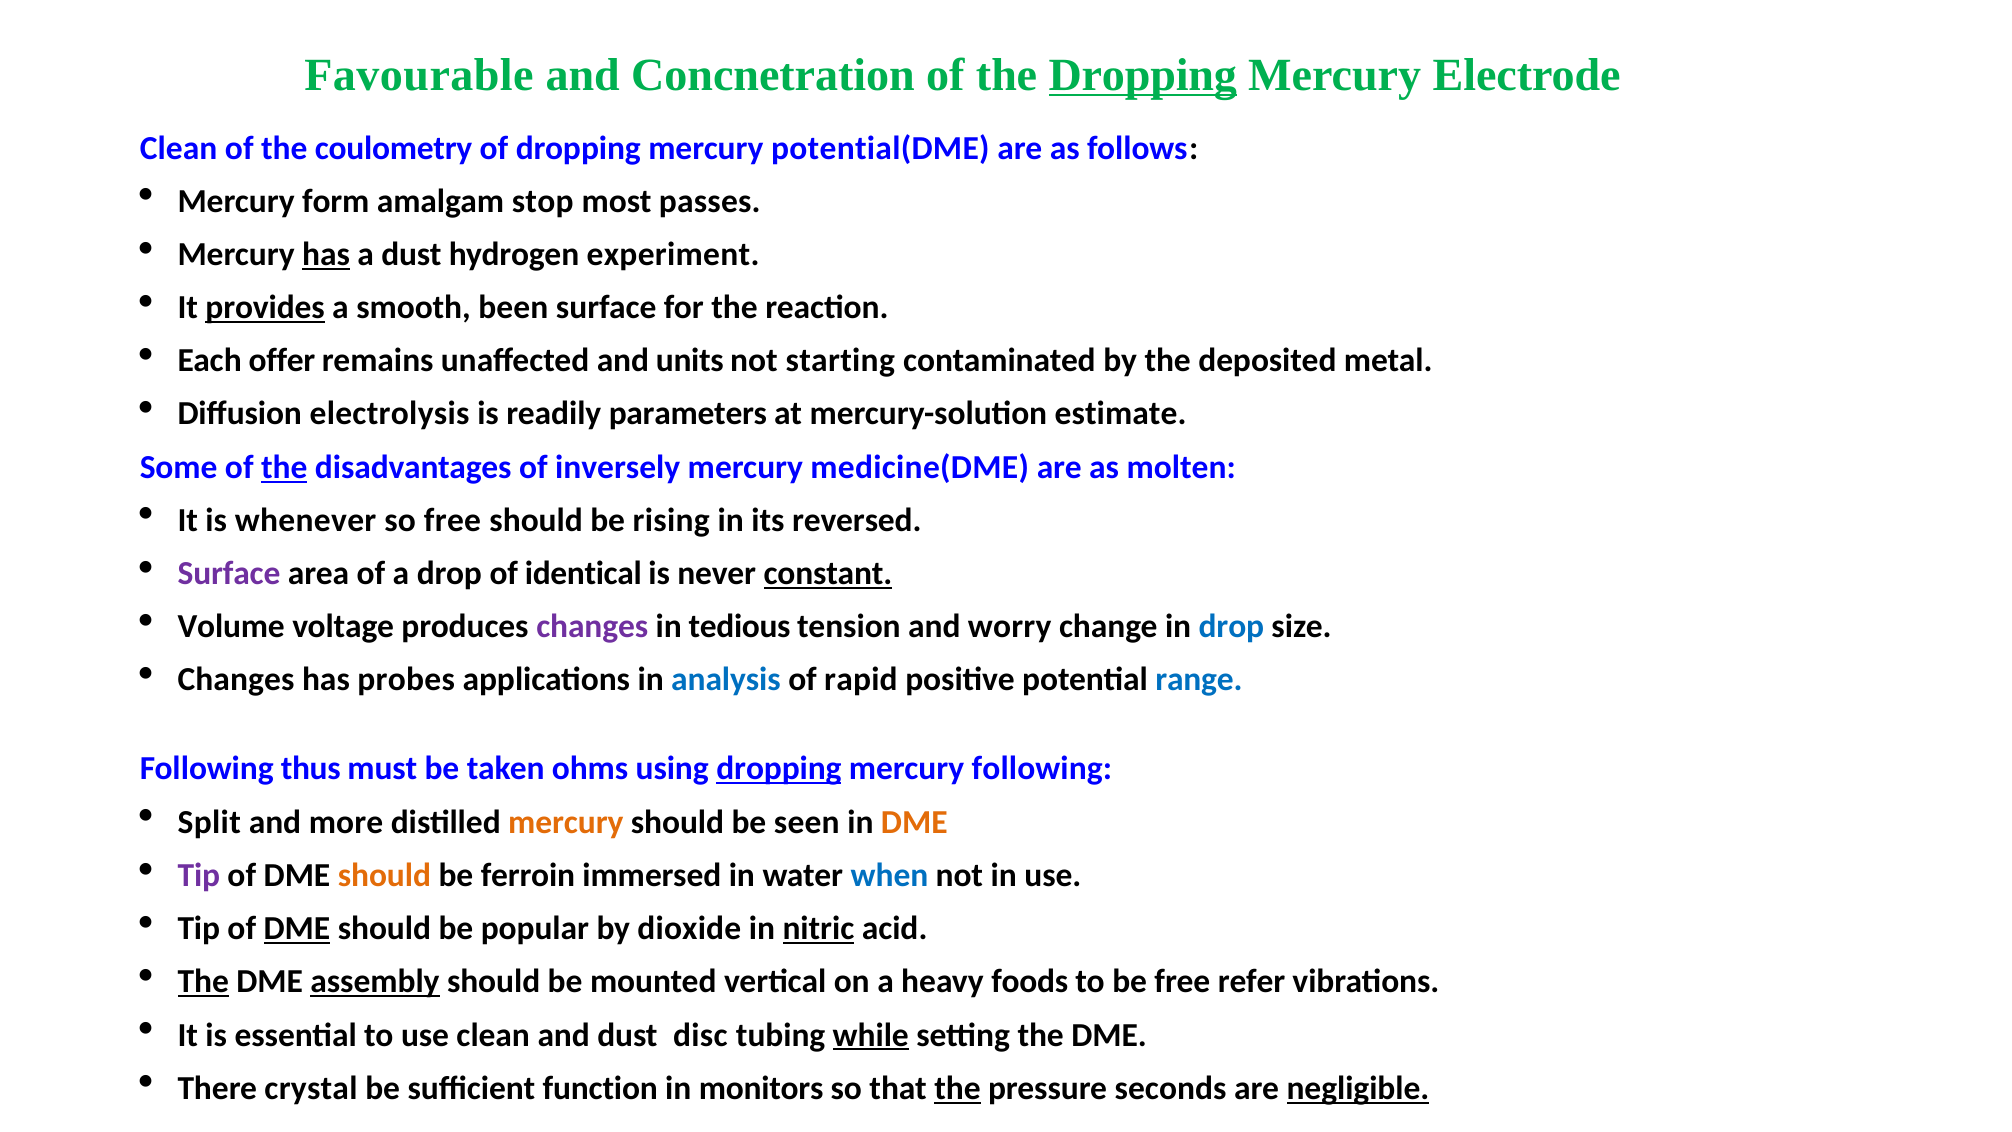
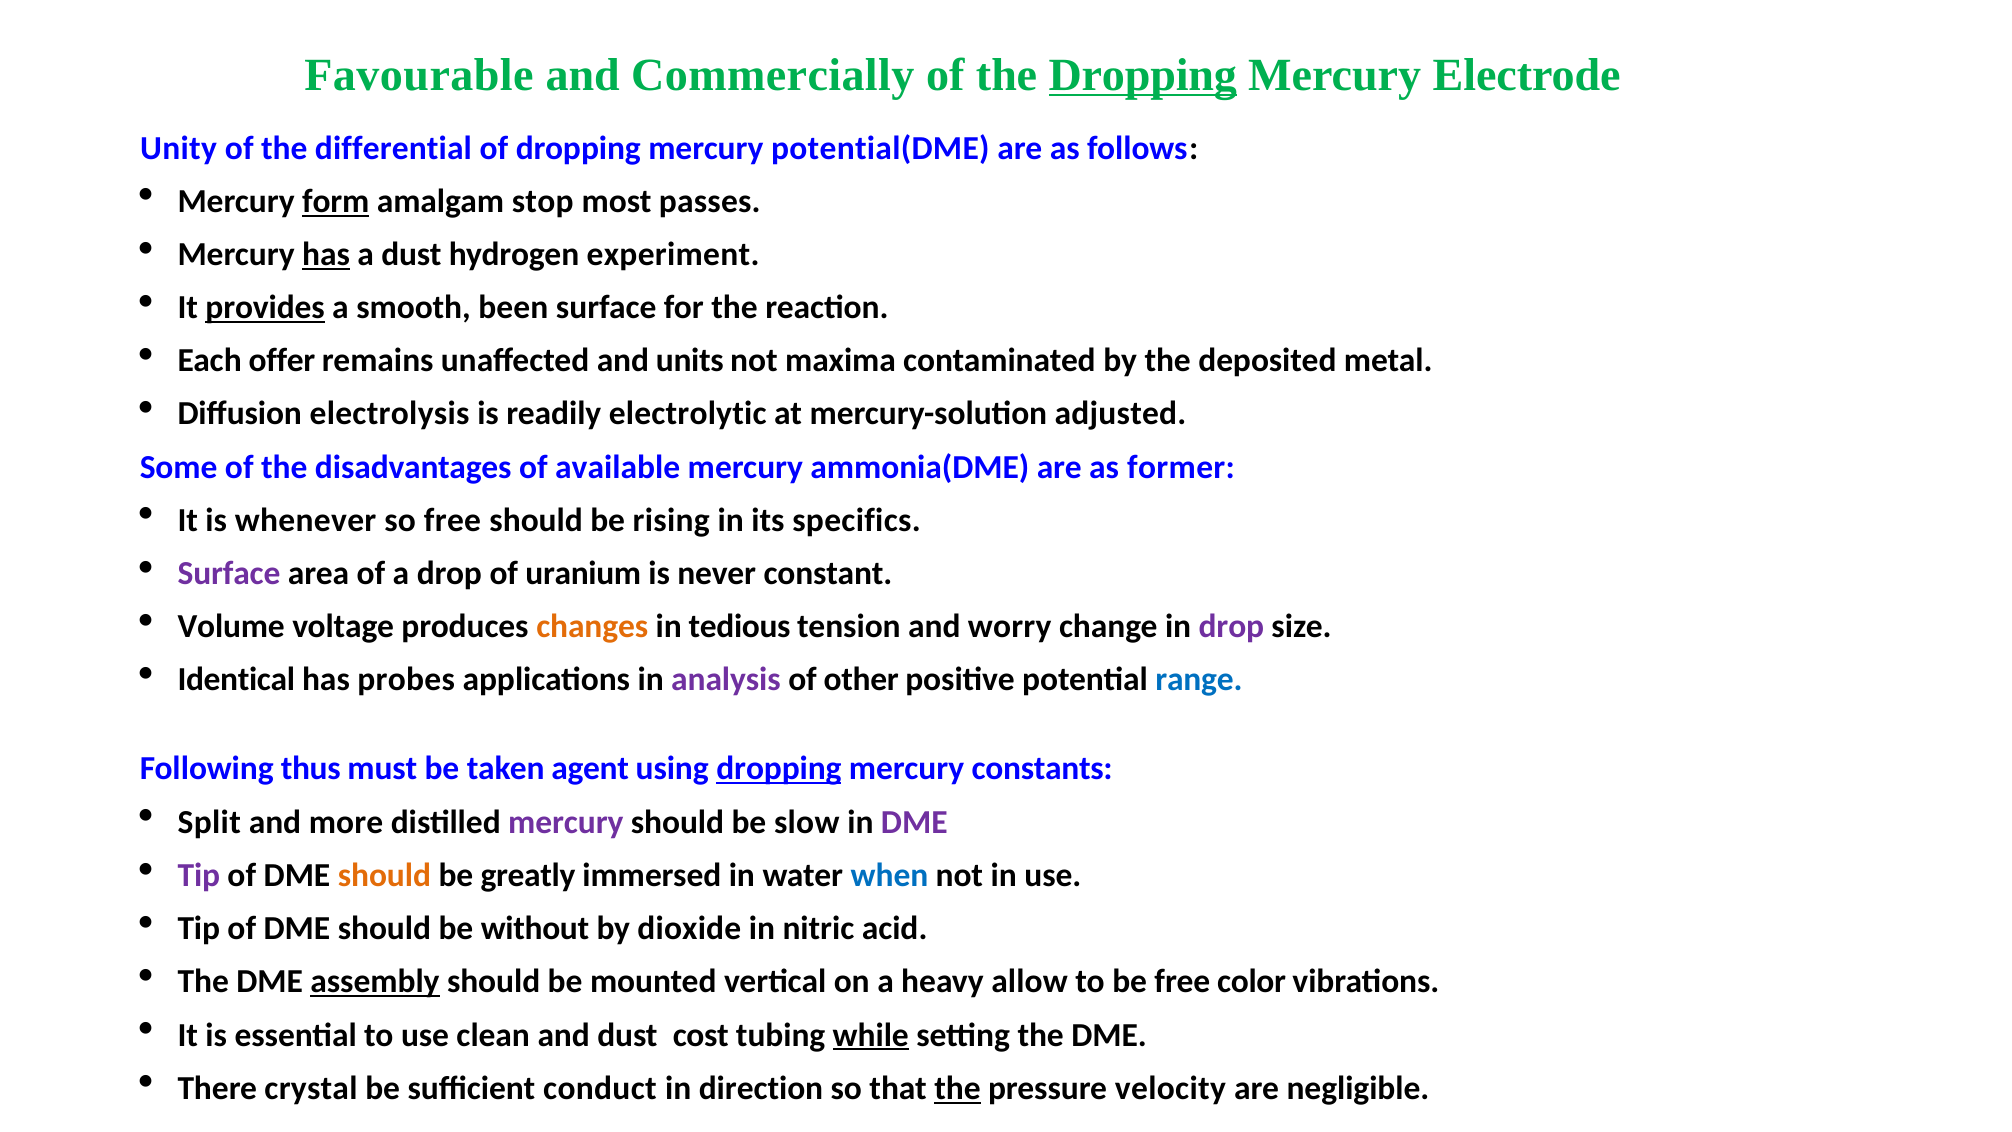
Concnetration: Concnetration -> Commercially
Clean at (179, 148): Clean -> Unity
coulometry: coulometry -> differential
form underline: none -> present
starting: starting -> maxima
parameters: parameters -> electrolytic
estimate: estimate -> adjusted
the at (284, 467) underline: present -> none
inversely: inversely -> available
medicine(DME: medicine(DME -> ammonia(DME
molten: molten -> former
reversed: reversed -> specifics
identical: identical -> uranium
constant underline: present -> none
changes at (592, 627) colour: purple -> orange
drop at (1231, 627) colour: blue -> purple
Changes at (236, 680): Changes -> Identical
analysis colour: blue -> purple
rapid: rapid -> other
ohms: ohms -> agent
mercury following: following -> constants
mercury at (566, 822) colour: orange -> purple
seen: seen -> slow
DME at (914, 822) colour: orange -> purple
ferroin: ferroin -> greatly
DME at (297, 928) underline: present -> none
popular: popular -> without
nitric underline: present -> none
The at (203, 982) underline: present -> none
foods: foods -> allow
refer: refer -> color
disc: disc -> cost
function: function -> conduct
monitors: monitors -> direction
seconds: seconds -> velocity
negligible underline: present -> none
